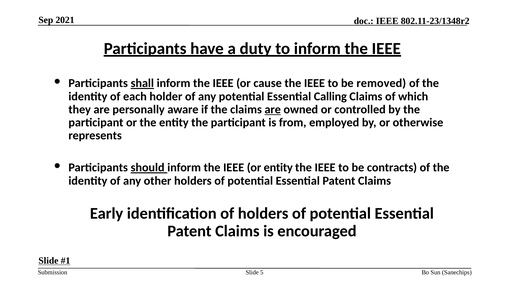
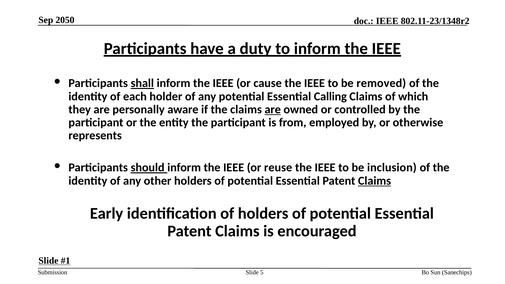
2021: 2021 -> 2050
or entity: entity -> reuse
contracts: contracts -> inclusion
Claims at (375, 181) underline: none -> present
